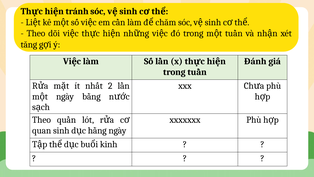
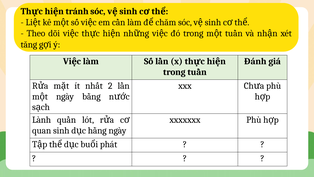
Theo at (42, 120): Theo -> Lành
kinh: kinh -> phát
